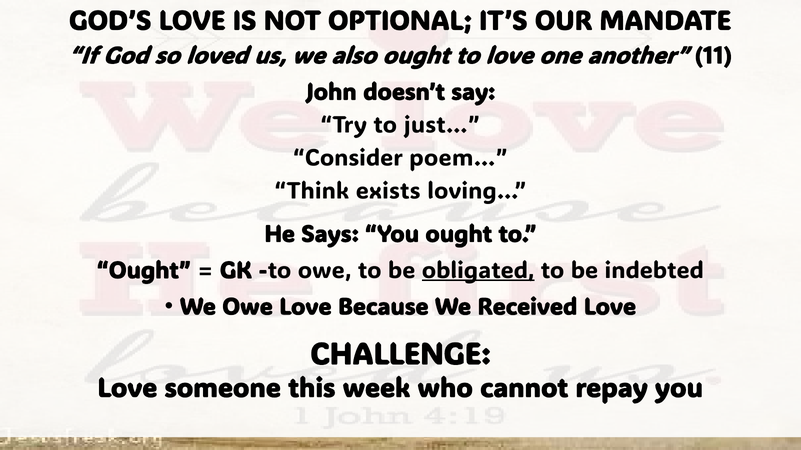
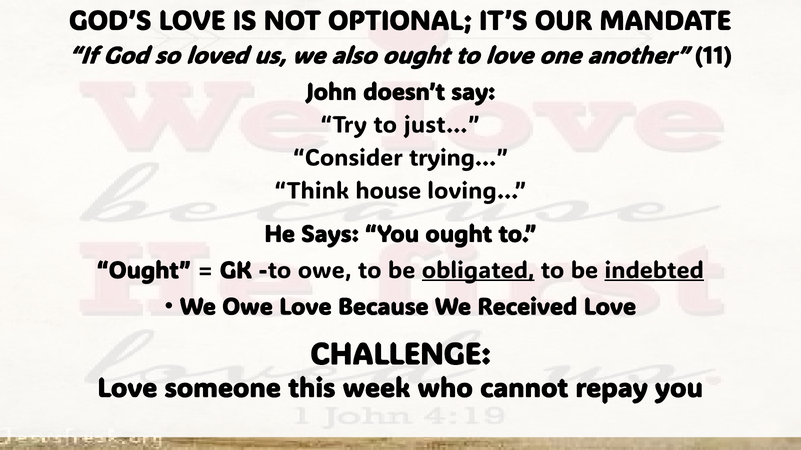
poem…: poem… -> trying…
exists: exists -> house
indebted underline: none -> present
